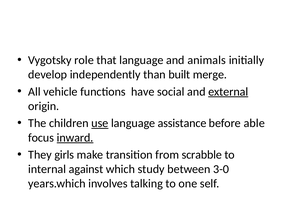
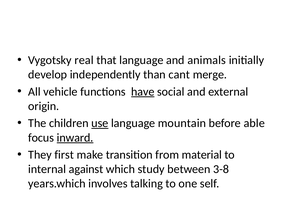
role: role -> real
built: built -> cant
have underline: none -> present
external underline: present -> none
assistance: assistance -> mountain
girls: girls -> first
scrabble: scrabble -> material
3-0: 3-0 -> 3-8
